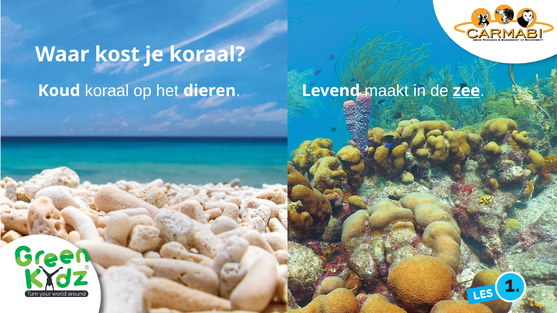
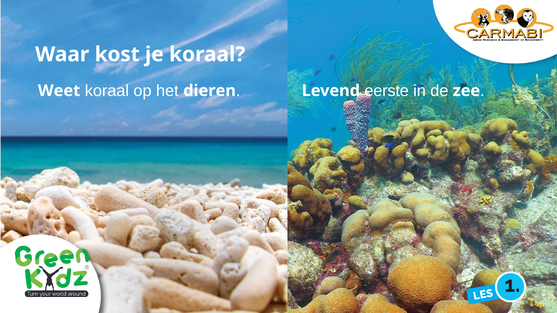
Koud: Koud -> Weet
maakt: maakt -> eerste
zee underline: present -> none
